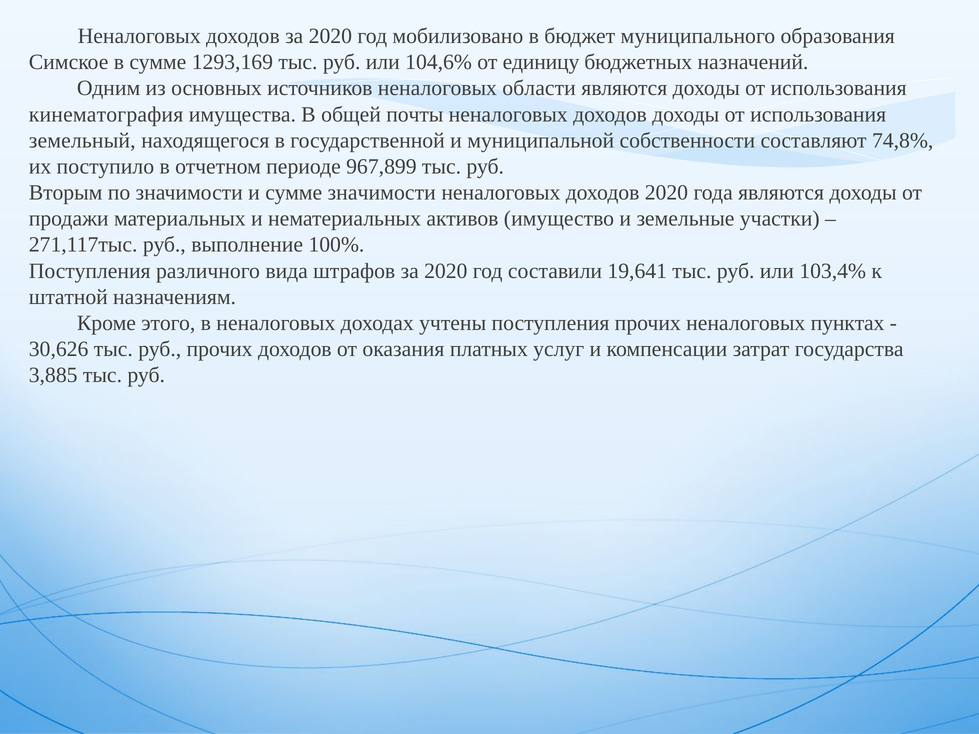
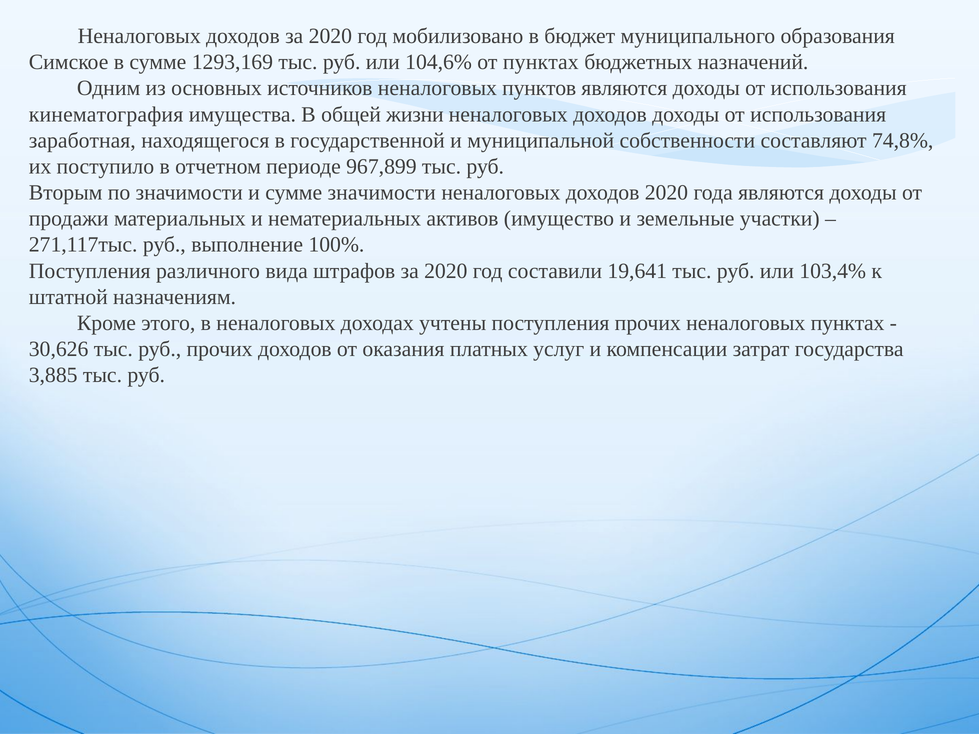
от единицу: единицу -> пунктах
области: области -> пунктов
почты: почты -> жизни
земельный: земельный -> заработная
